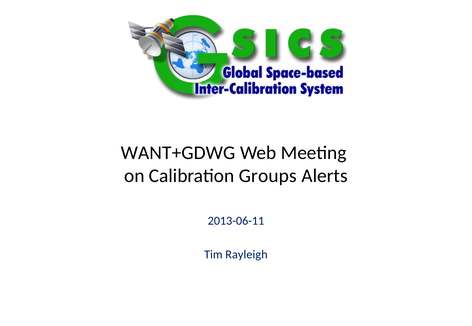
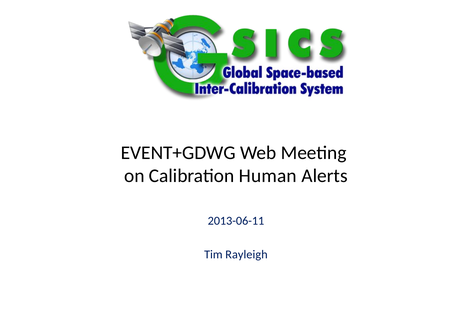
WANT+GDWG: WANT+GDWG -> EVENT+GDWG
Groups: Groups -> Human
